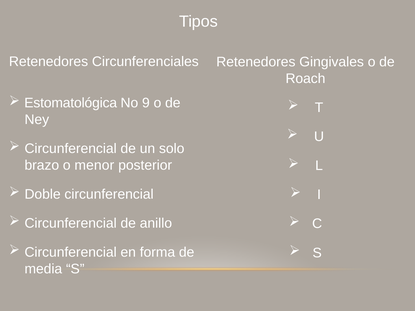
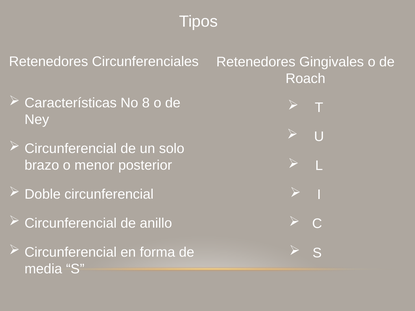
Estomatológica: Estomatológica -> Características
9: 9 -> 8
